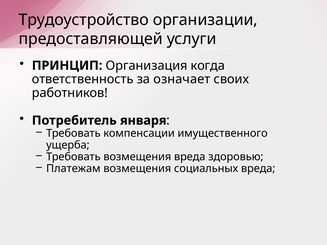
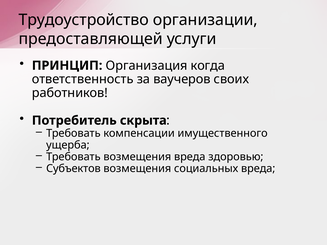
означает: означает -> ваучеров
января: января -> скрыта
Платежам: Платежам -> Субъектов
